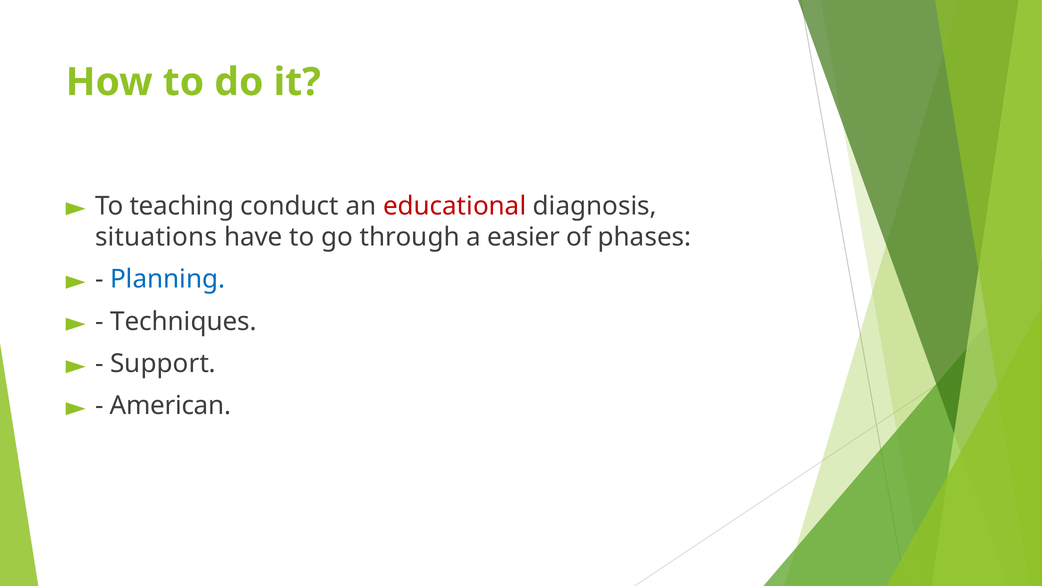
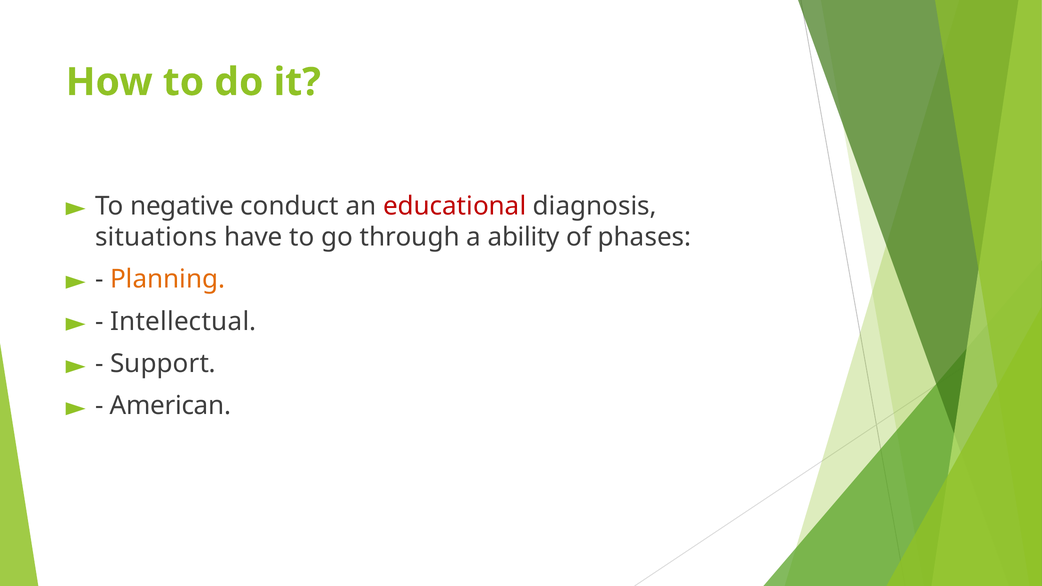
teaching: teaching -> negative
easier: easier -> ability
Planning colour: blue -> orange
Techniques: Techniques -> Intellectual
